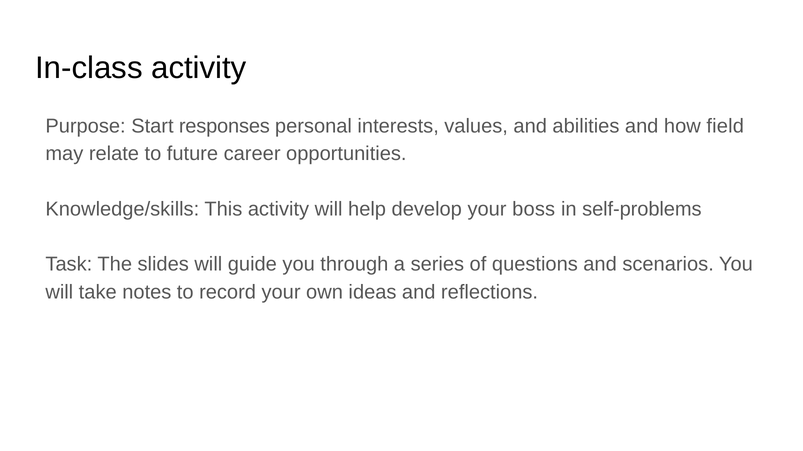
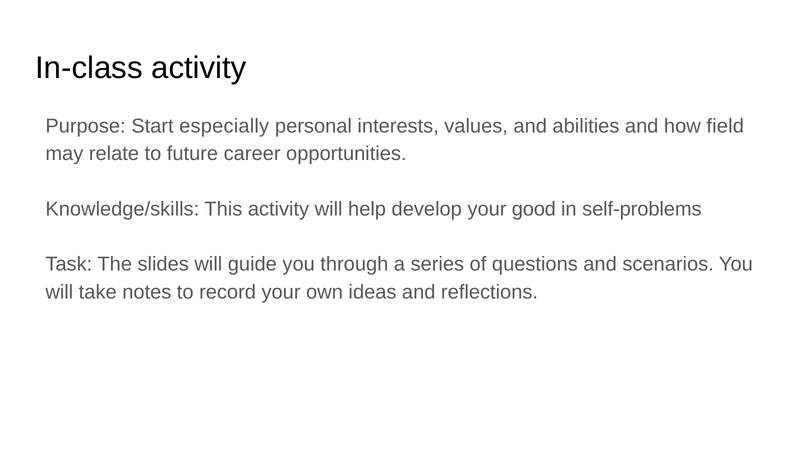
responses: responses -> especially
boss: boss -> good
